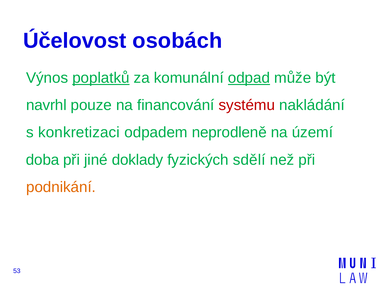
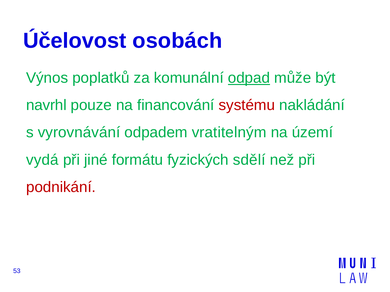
poplatků underline: present -> none
konkretizaci: konkretizaci -> vyrovnávání
neprodleně: neprodleně -> vratitelným
doba: doba -> vydá
doklady: doklady -> formátu
podnikání colour: orange -> red
